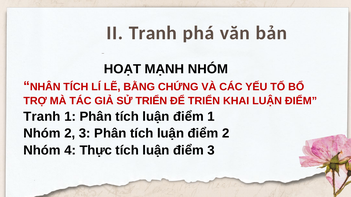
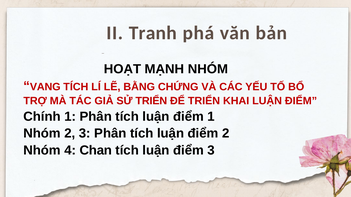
NHÂN: NHÂN -> VANG
Tranh at (42, 117): Tranh -> Chính
Thực: Thực -> Chan
